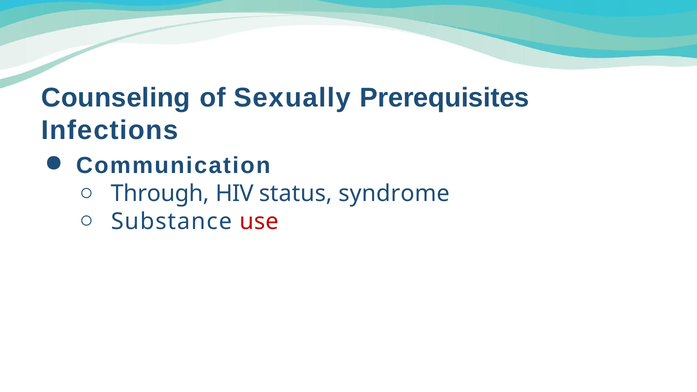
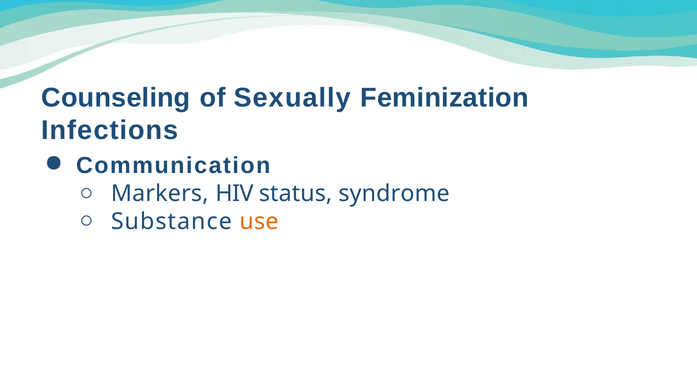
Prerequisites: Prerequisites -> Feminization
Through: Through -> Markers
use colour: red -> orange
